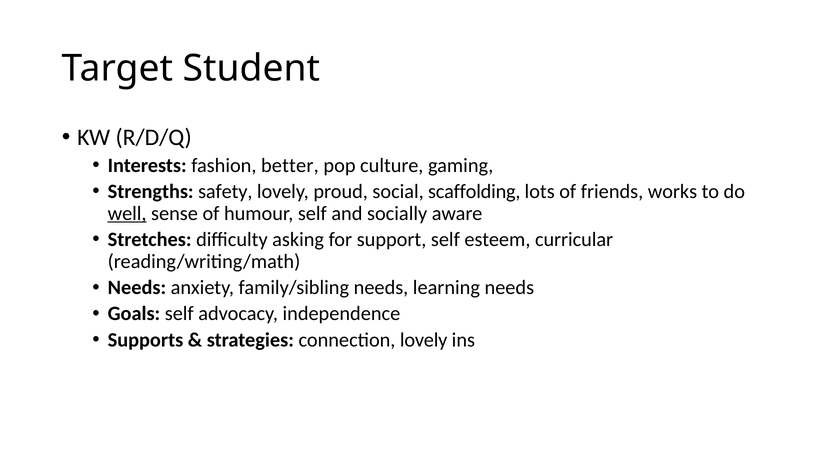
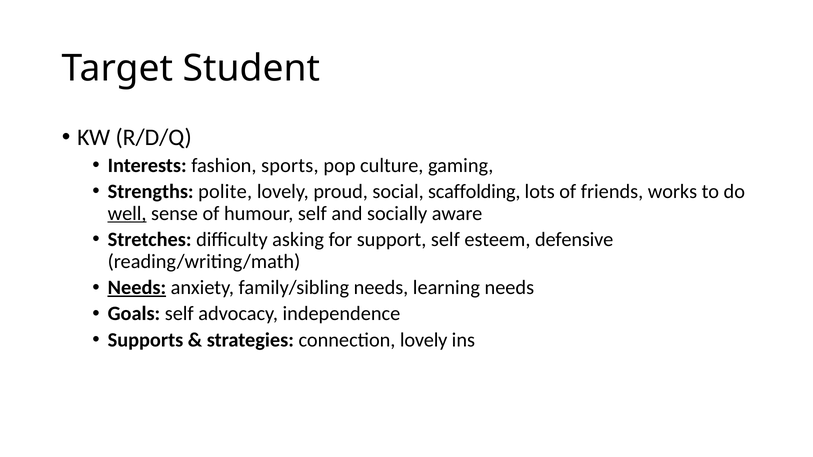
better: better -> sports
safety: safety -> polite
curricular: curricular -> defensive
Needs at (137, 288) underline: none -> present
